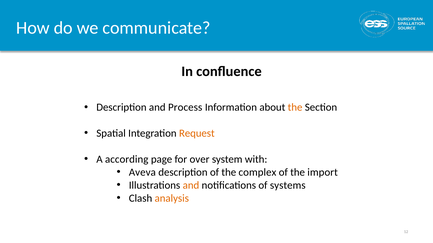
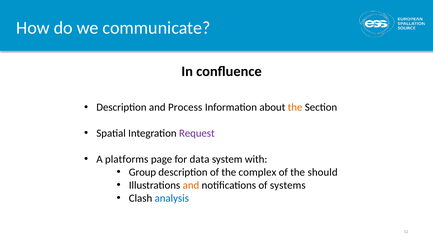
Request colour: orange -> purple
according: according -> platforms
over: over -> data
Aveva: Aveva -> Group
import: import -> should
analysis colour: orange -> blue
